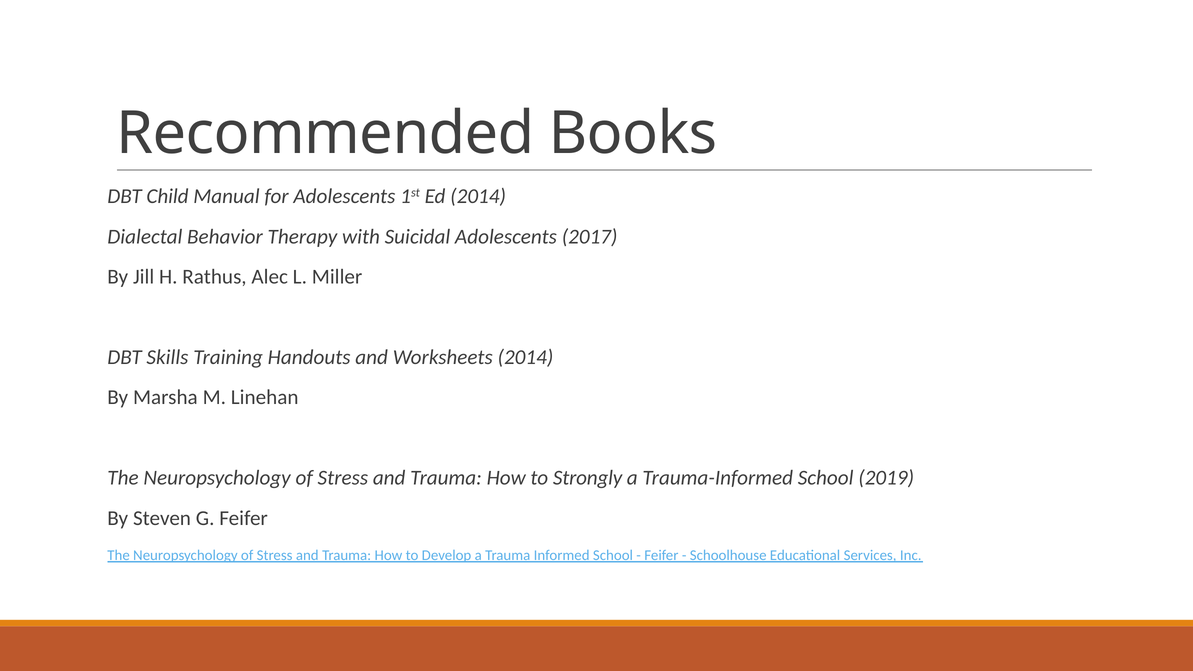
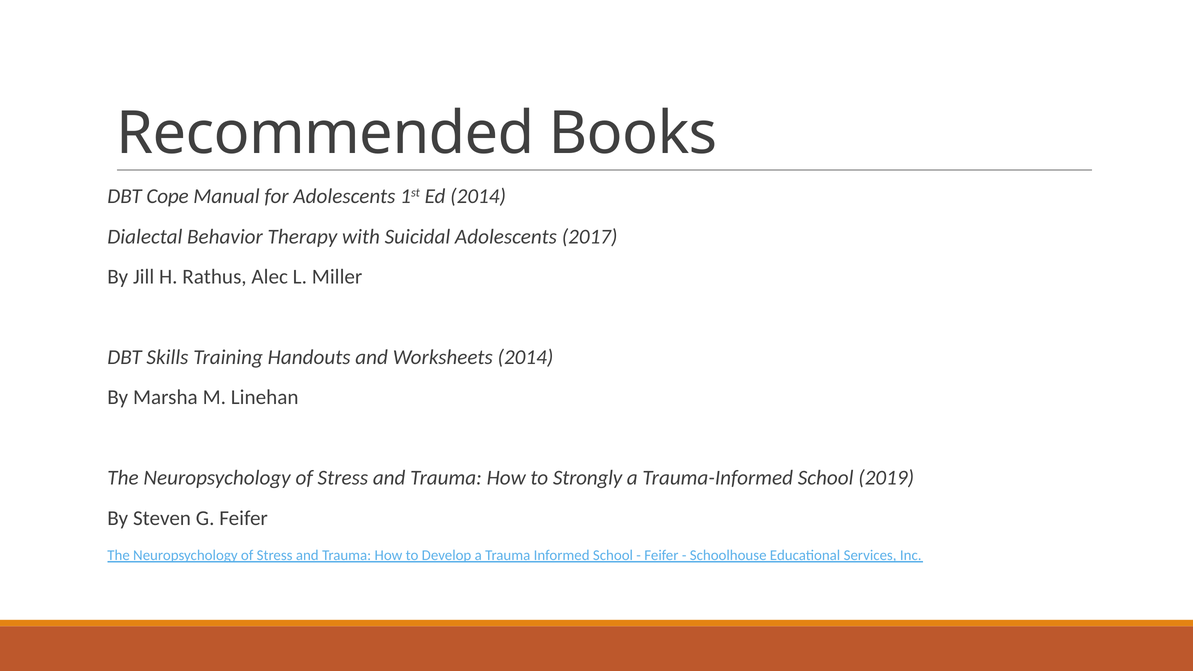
Child: Child -> Cope
